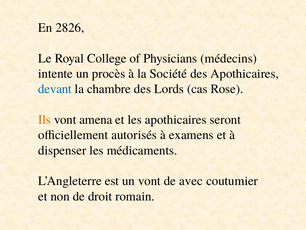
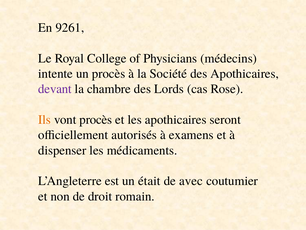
2826: 2826 -> 9261
devant colour: blue -> purple
vont amena: amena -> procès
un vont: vont -> était
